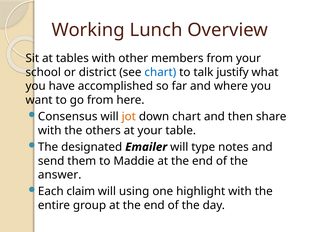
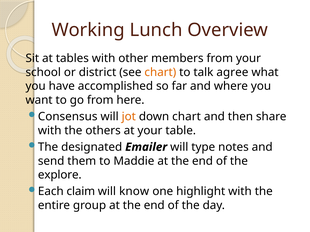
chart at (160, 72) colour: blue -> orange
justify: justify -> agree
answer: answer -> explore
using: using -> know
